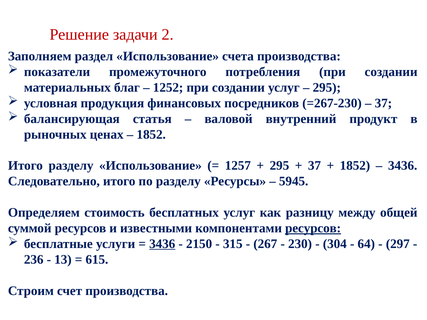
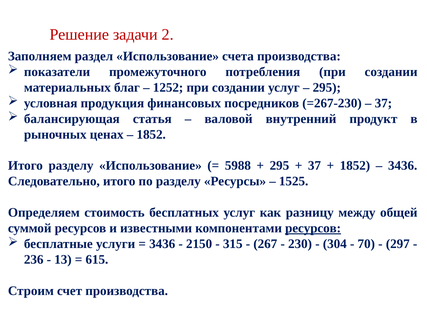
1257: 1257 -> 5988
5945: 5945 -> 1525
3436 at (162, 244) underline: present -> none
64: 64 -> 70
